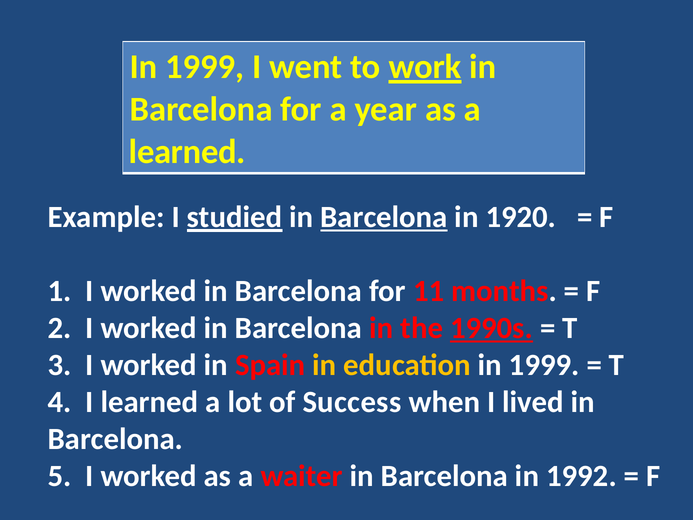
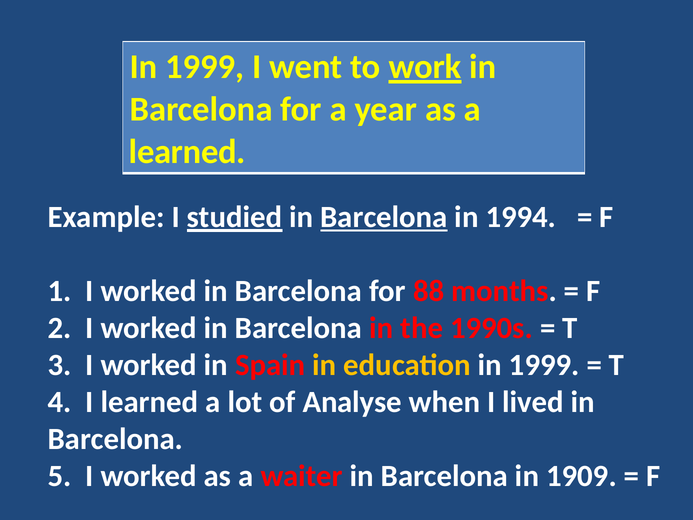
1920: 1920 -> 1994
11: 11 -> 88
1990s underline: present -> none
Success: Success -> Analyse
1992: 1992 -> 1909
